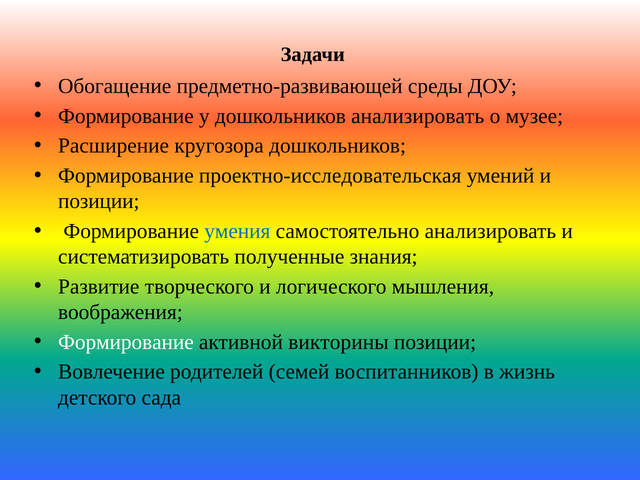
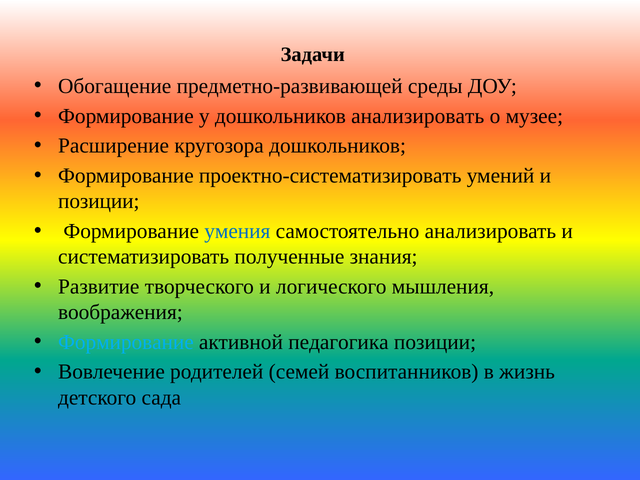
проектно-исследовательская: проектно-исследовательская -> проектно-систематизировать
Формирование at (126, 342) colour: white -> light blue
викторины: викторины -> педагогика
